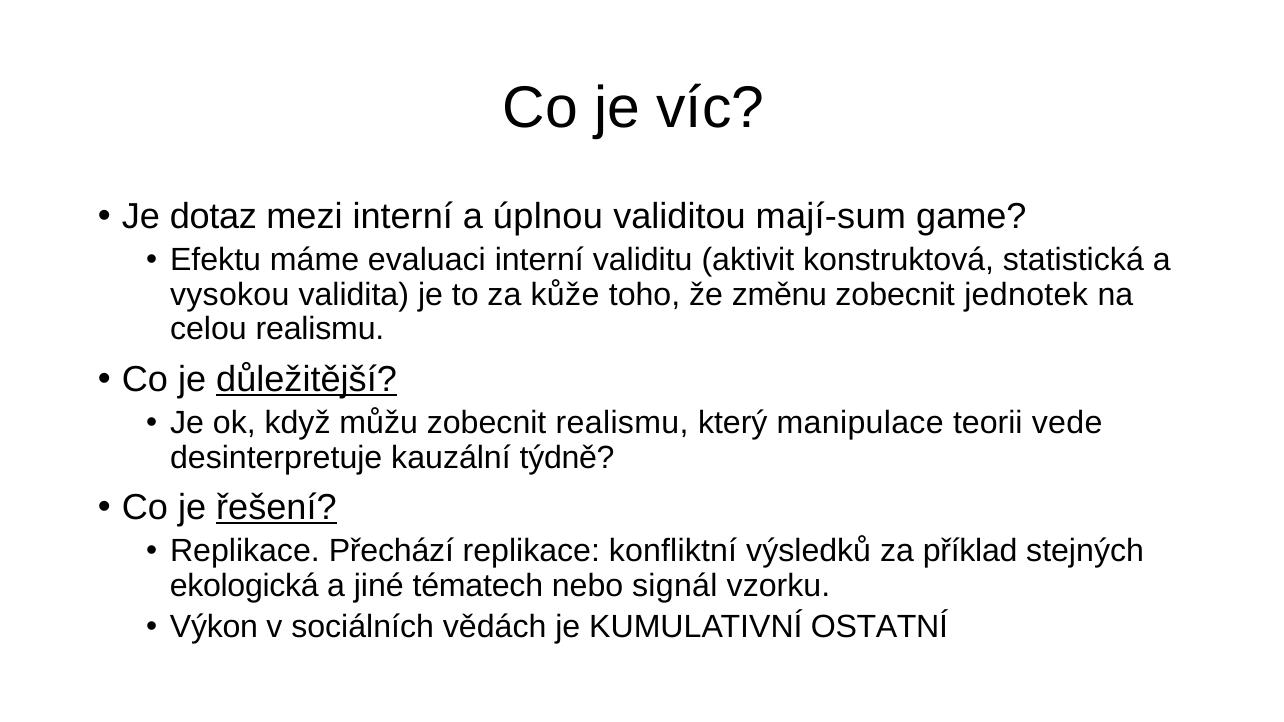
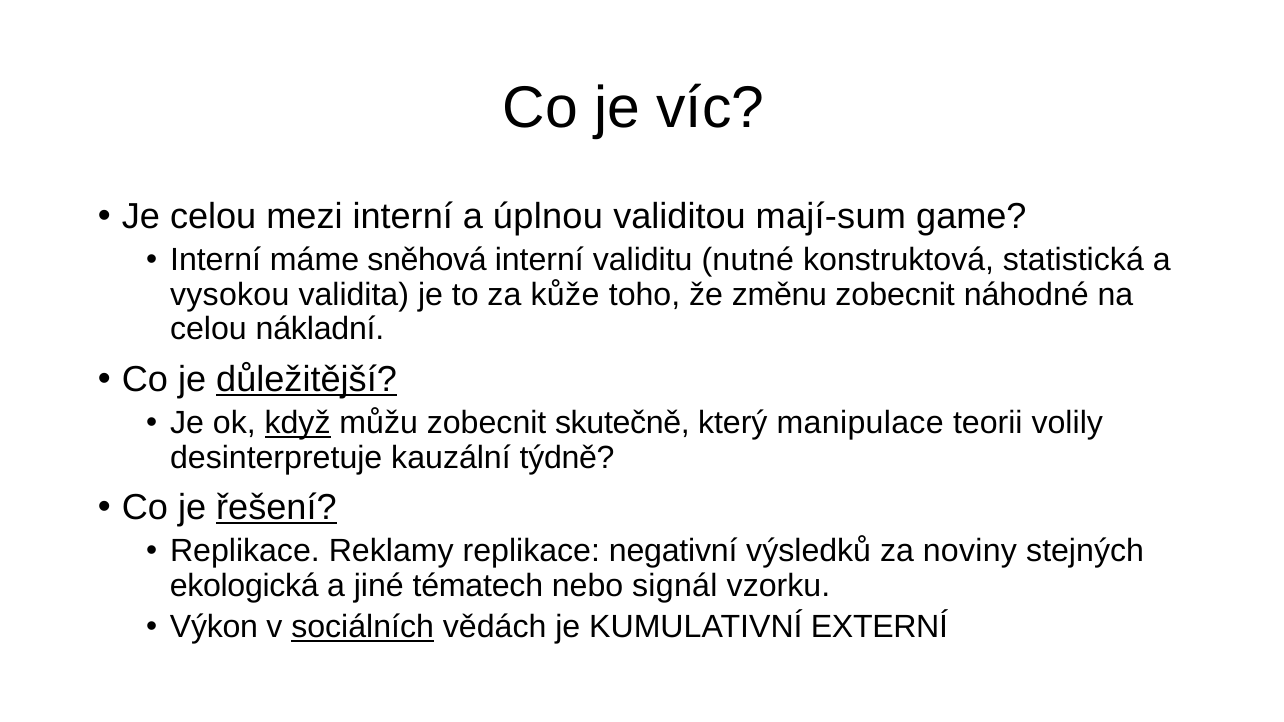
Je dotaz: dotaz -> celou
Efektu at (216, 260): Efektu -> Interní
evaluaci: evaluaci -> sněhová
aktivit: aktivit -> nutné
jednotek: jednotek -> náhodné
celou realismu: realismu -> nákladní
když underline: none -> present
zobecnit realismu: realismu -> skutečně
vede: vede -> volily
Přechází: Přechází -> Reklamy
konfliktní: konfliktní -> negativní
příklad: příklad -> noviny
sociálních underline: none -> present
OSTATNÍ: OSTATNÍ -> EXTERNÍ
